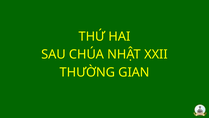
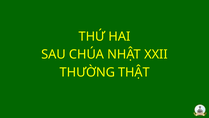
GIAN: GIAN -> THẬT
